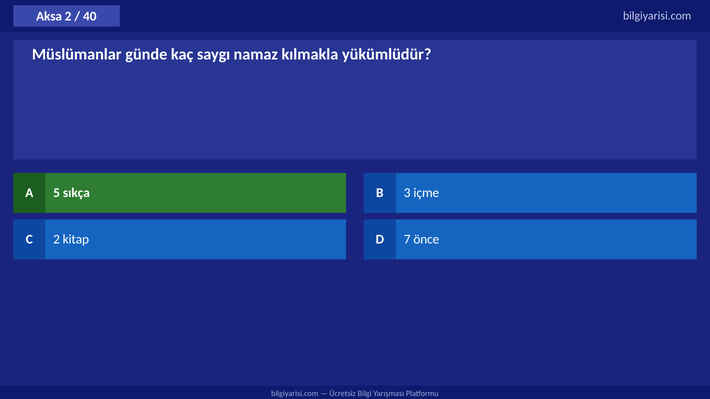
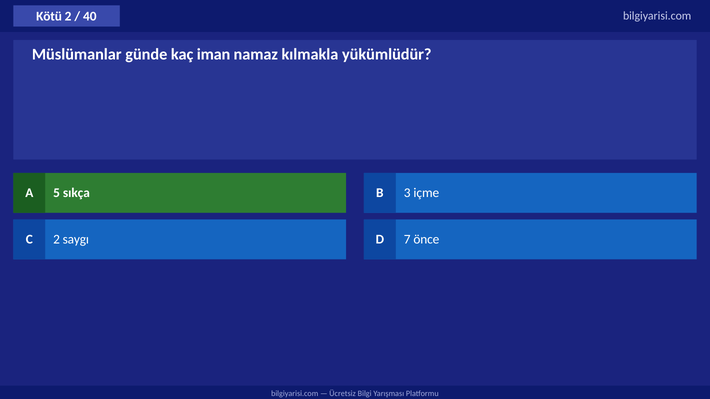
Aksa: Aksa -> Kötü
saygı: saygı -> iman
kitap: kitap -> saygı
